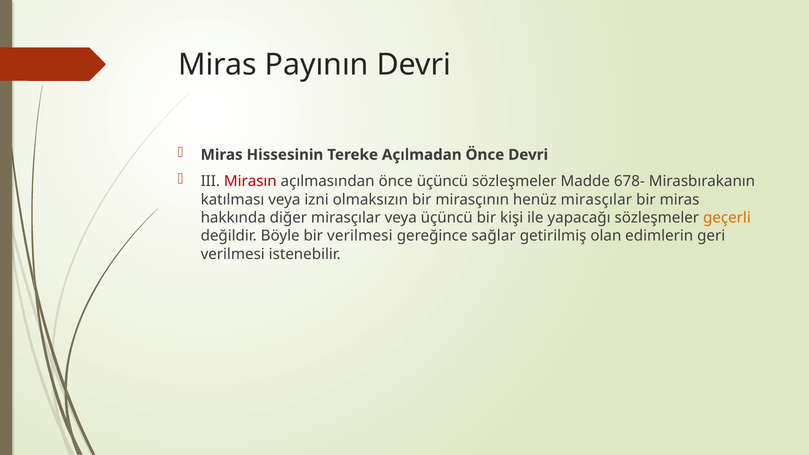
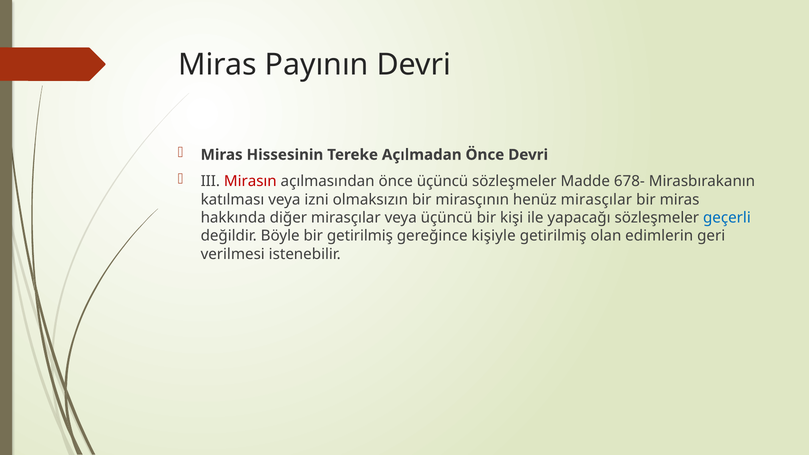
geçerli colour: orange -> blue
bir verilmesi: verilmesi -> getirilmiş
sağlar: sağlar -> kişiyle
